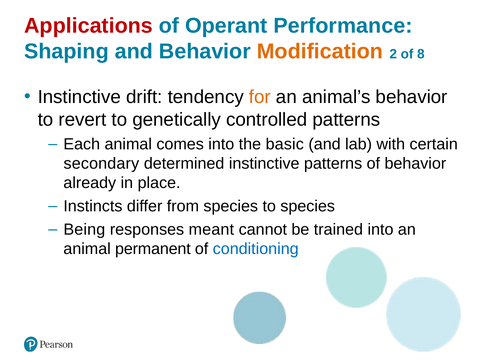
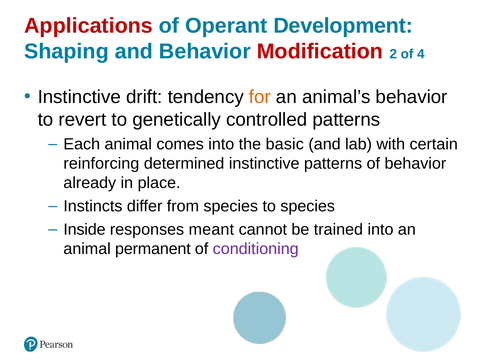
Performance: Performance -> Development
Modification colour: orange -> red
8: 8 -> 4
secondary: secondary -> reinforcing
Being: Being -> Inside
conditioning colour: blue -> purple
